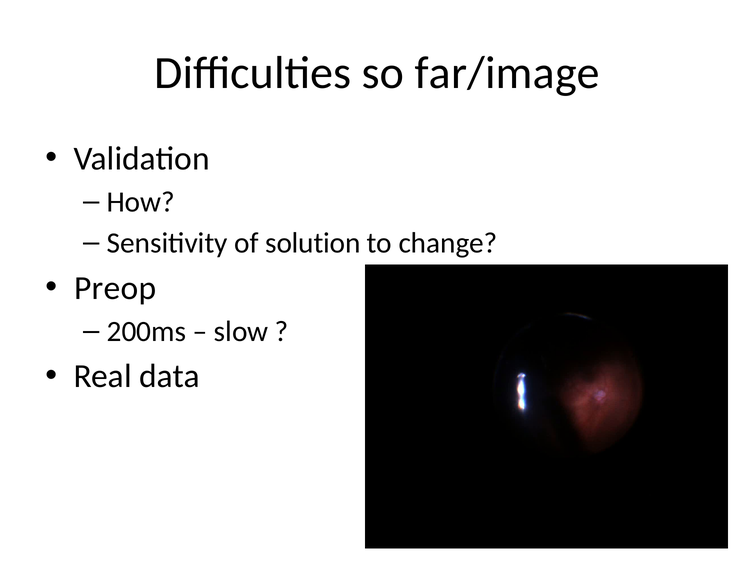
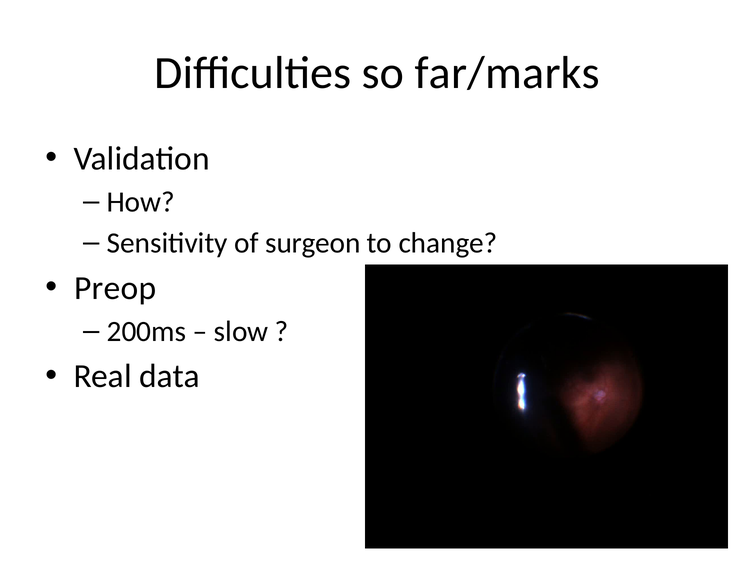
far/image: far/image -> far/marks
solution: solution -> surgeon
